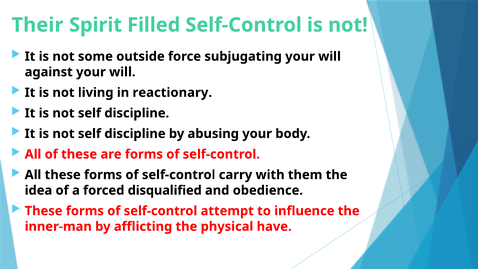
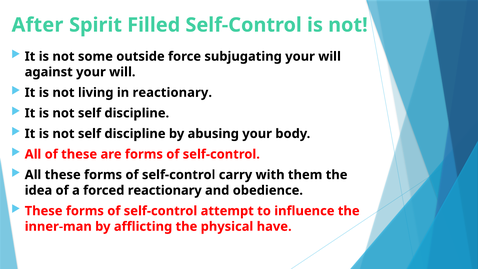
Their: Their -> After
forced disqualified: disqualified -> reactionary
